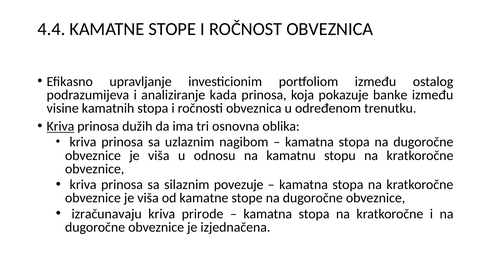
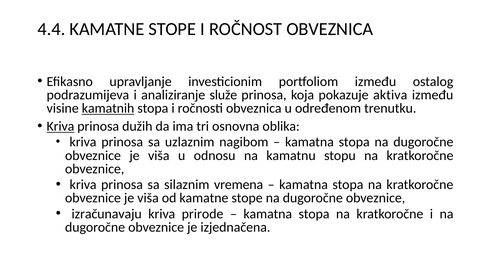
kada: kada -> služe
banke: banke -> aktiva
kamatnih underline: none -> present
povezuje: povezuje -> vremena
